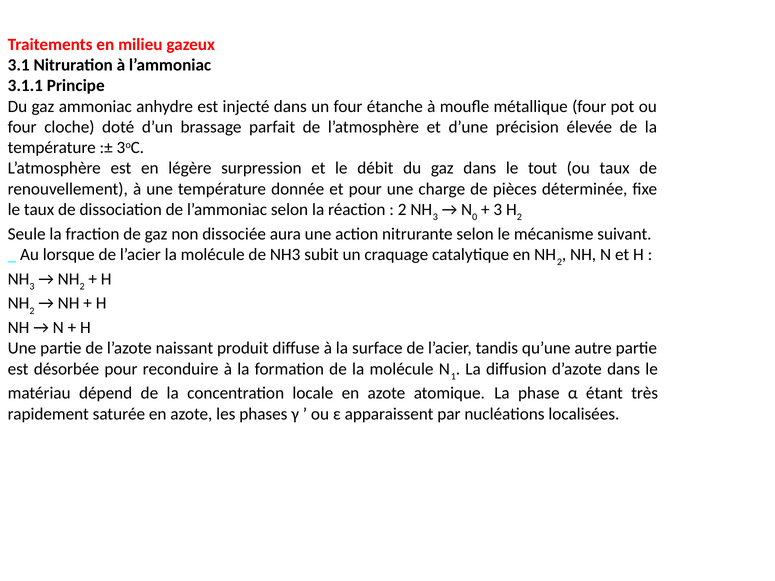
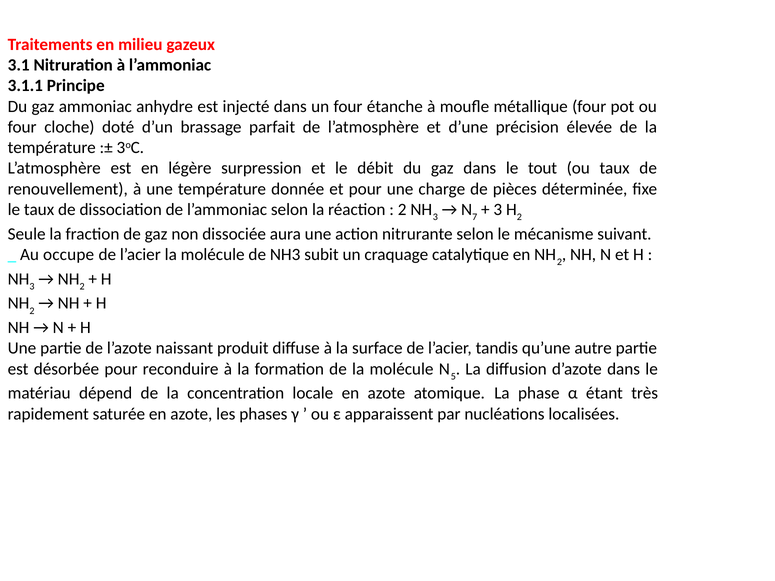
0: 0 -> 7
lorsque: lorsque -> occupe
1: 1 -> 5
